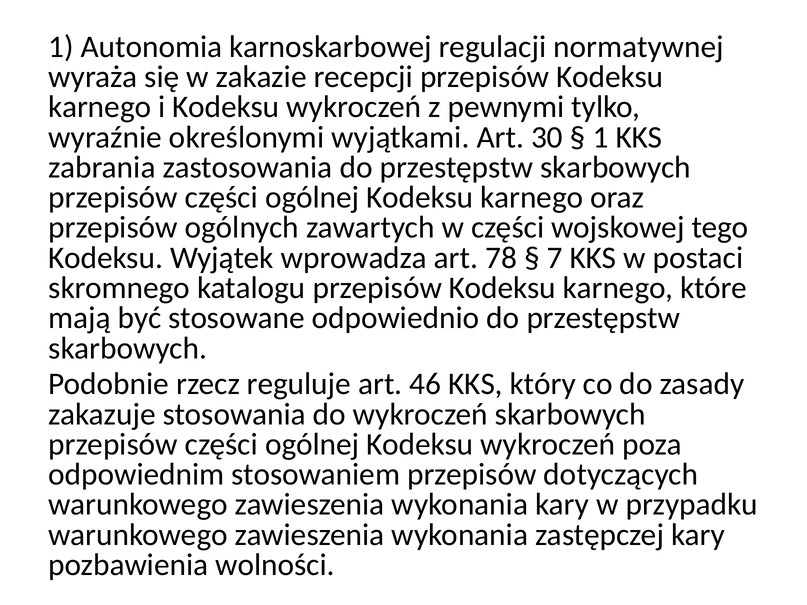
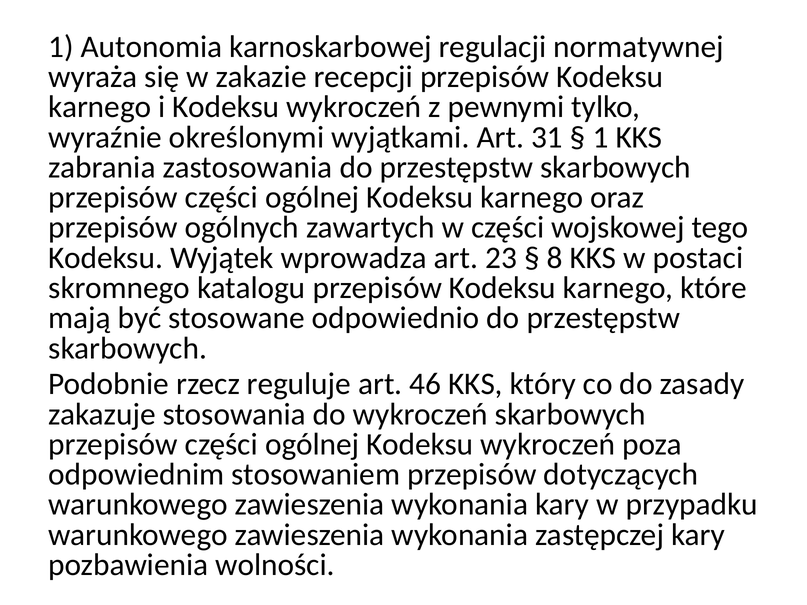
30: 30 -> 31
78: 78 -> 23
7: 7 -> 8
